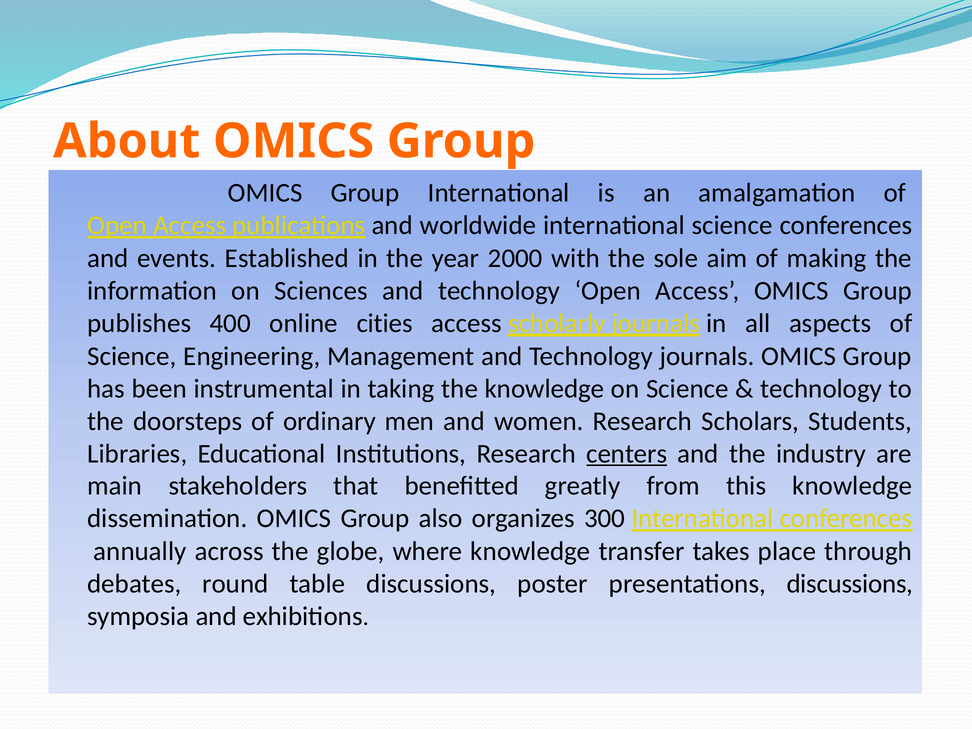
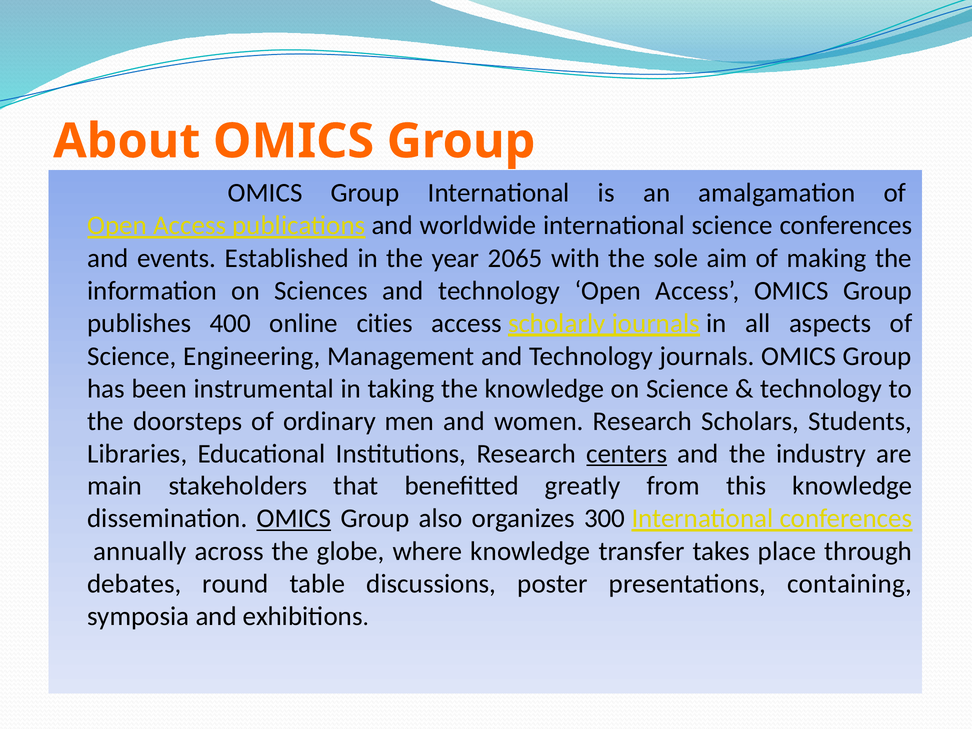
2000: 2000 -> 2065
OMICS at (294, 518) underline: none -> present
presentations discussions: discussions -> containing
